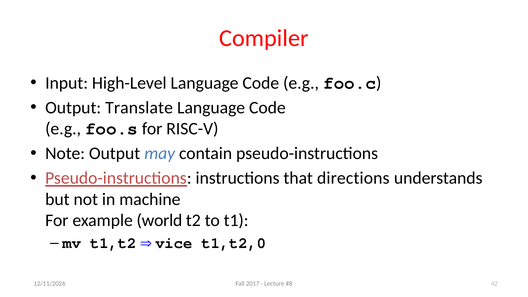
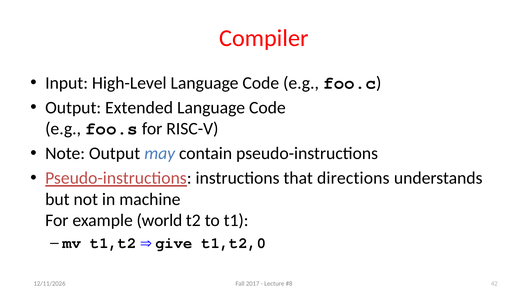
Translate: Translate -> Extended
vice: vice -> give
